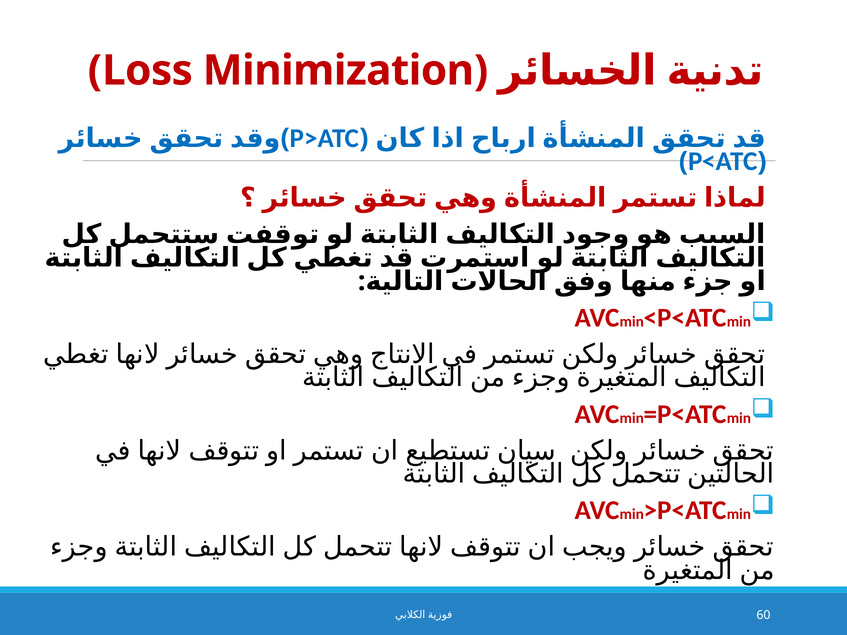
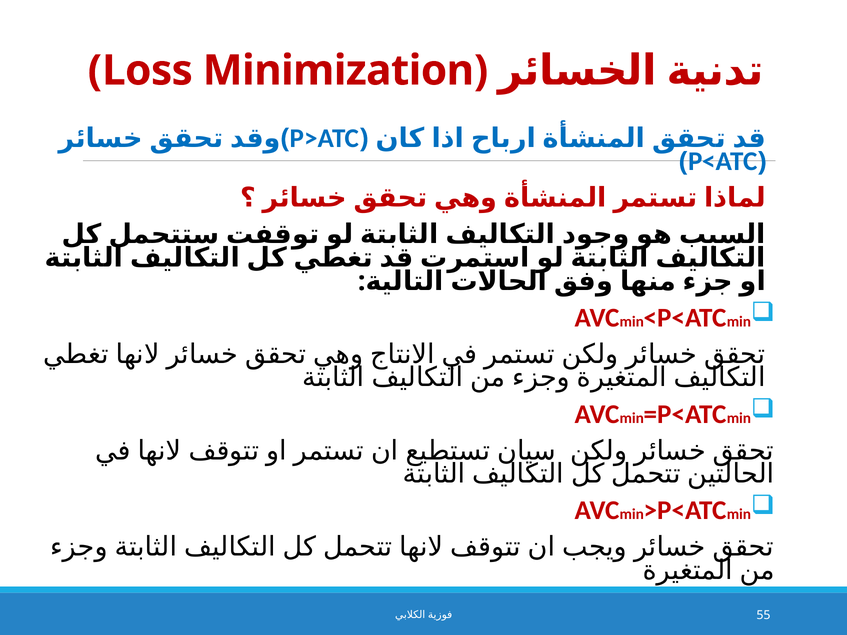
60: 60 -> 55
